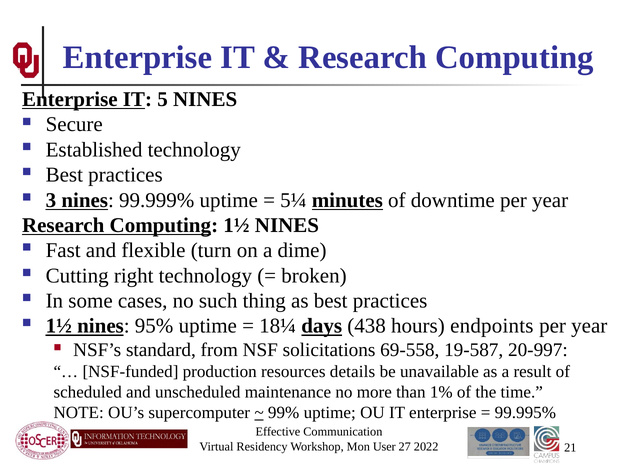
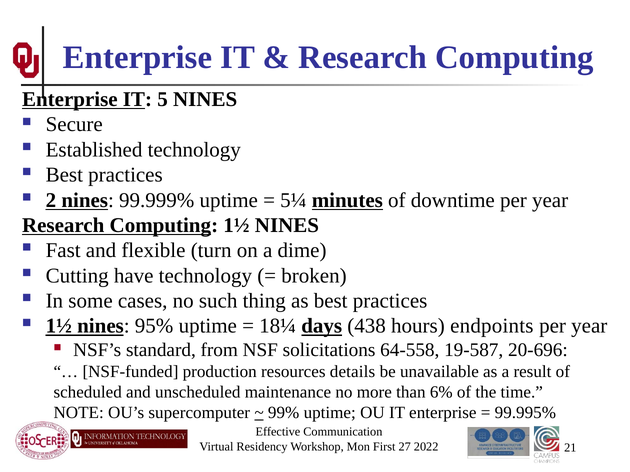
3: 3 -> 2
right: right -> have
69-558: 69-558 -> 64-558
20-997: 20-997 -> 20-696
1%: 1% -> 6%
User: User -> First
